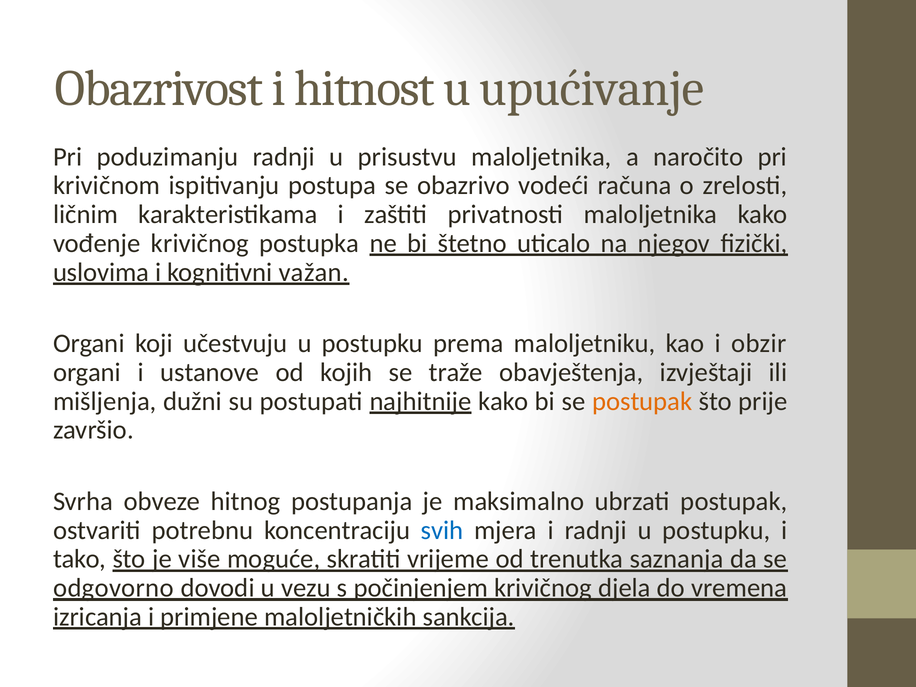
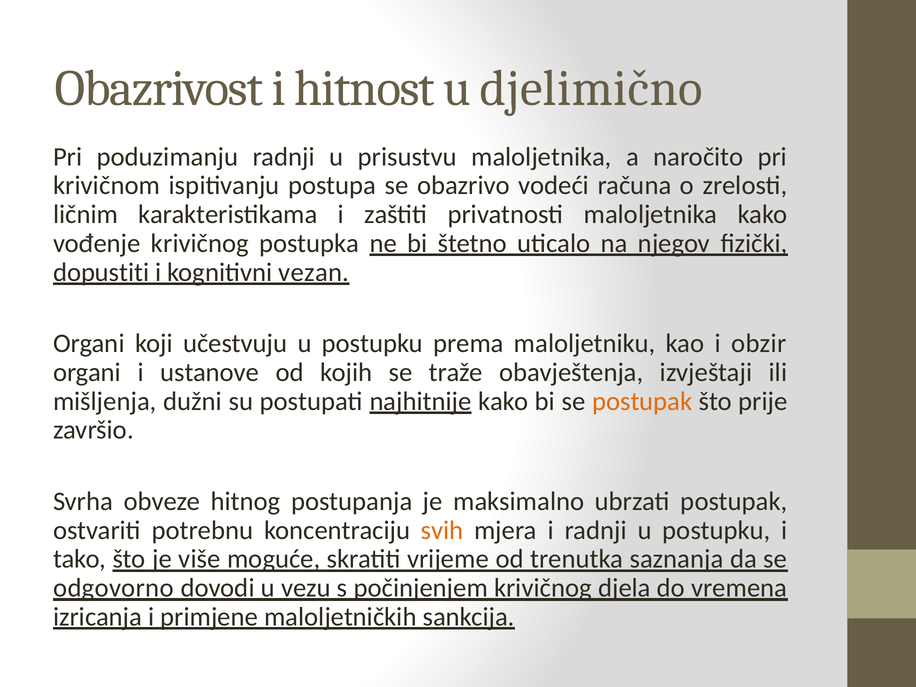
upućivanje: upućivanje -> djelimično
uslovima: uslovima -> dopustiti
važan: važan -> vezan
svih colour: blue -> orange
